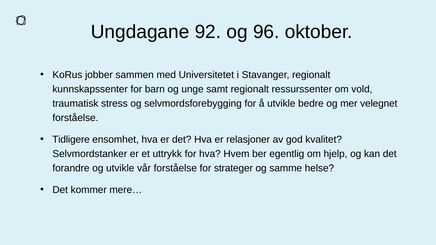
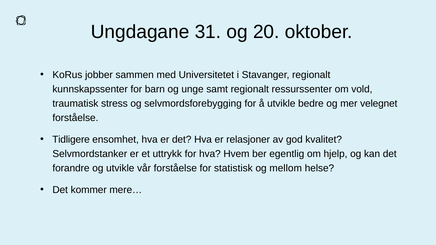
92: 92 -> 31
96: 96 -> 20
strateger: strateger -> statistisk
samme: samme -> mellom
